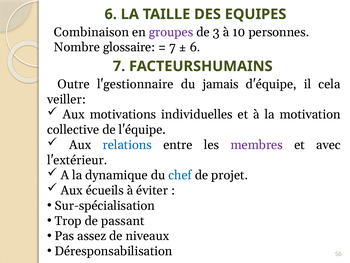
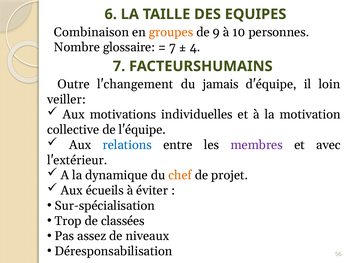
groupes colour: purple -> orange
3: 3 -> 9
6 at (195, 47): 6 -> 4
l'gestionnaire: l'gestionnaire -> l'changement
cela: cela -> loin
chef colour: blue -> orange
passant: passant -> classées
